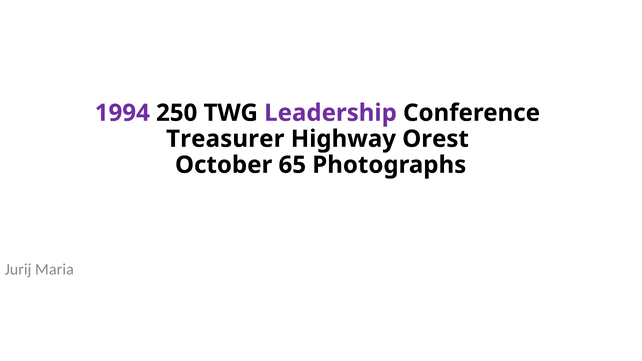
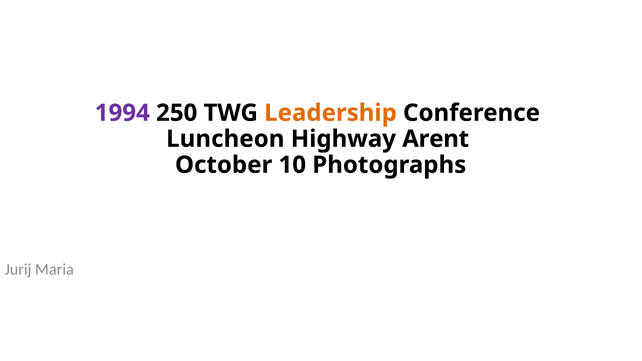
Leadership colour: purple -> orange
Treasurer: Treasurer -> Luncheon
Orest: Orest -> Arent
65: 65 -> 10
